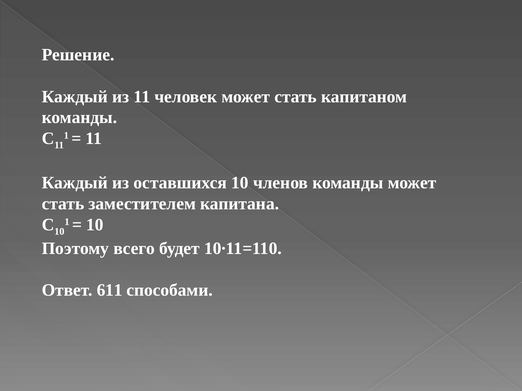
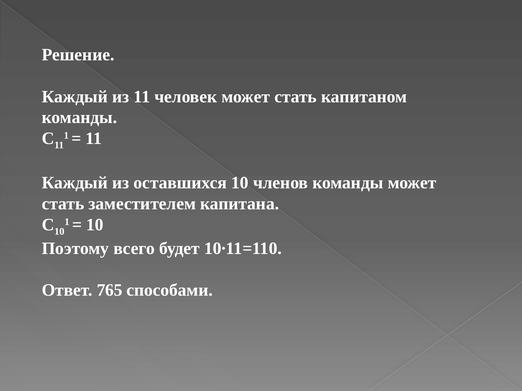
611: 611 -> 765
